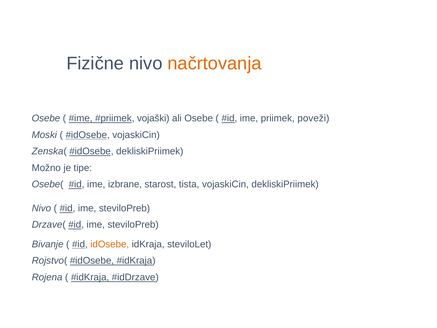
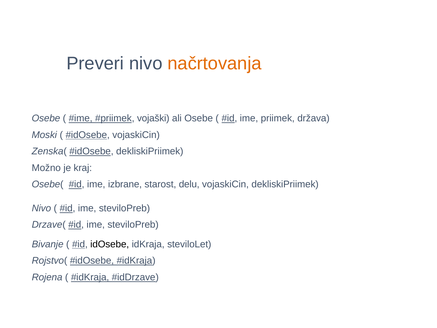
Fizične: Fizične -> Preveri
poveži: poveži -> država
tipe: tipe -> kraj
tista: tista -> delu
idOsebe colour: orange -> black
